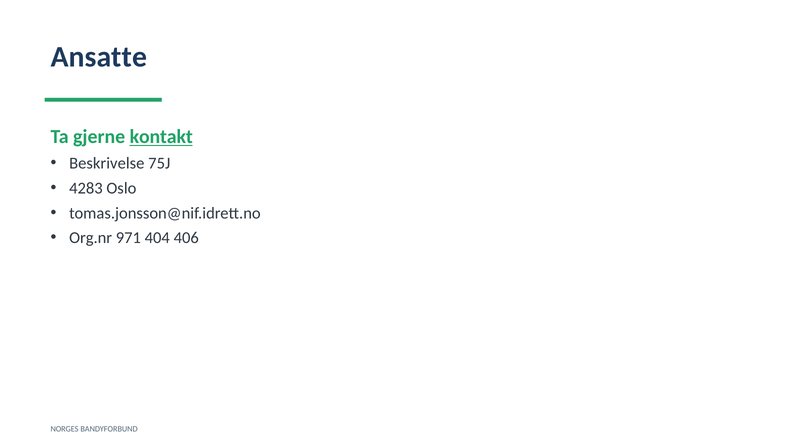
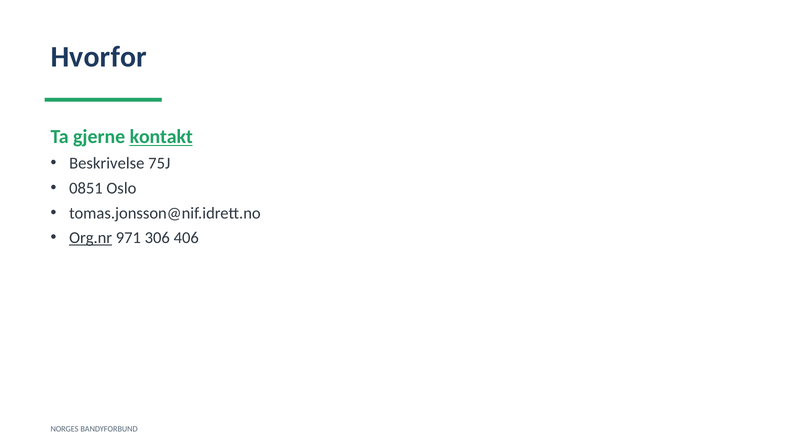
Ansatte: Ansatte -> Hvorfor
4283: 4283 -> 0851
Org.nr underline: none -> present
404: 404 -> 306
